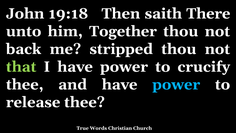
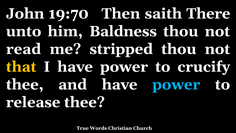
19:18: 19:18 -> 19:70
Together: Together -> Baldness
back: back -> read
that colour: light green -> yellow
